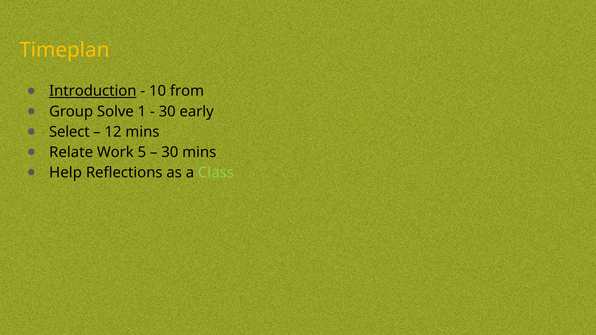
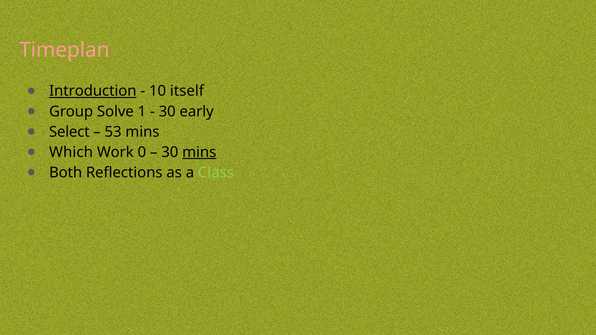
Timeplan colour: yellow -> pink
from: from -> itself
12: 12 -> 53
Relate: Relate -> Which
5: 5 -> 0
mins at (199, 152) underline: none -> present
Help: Help -> Both
